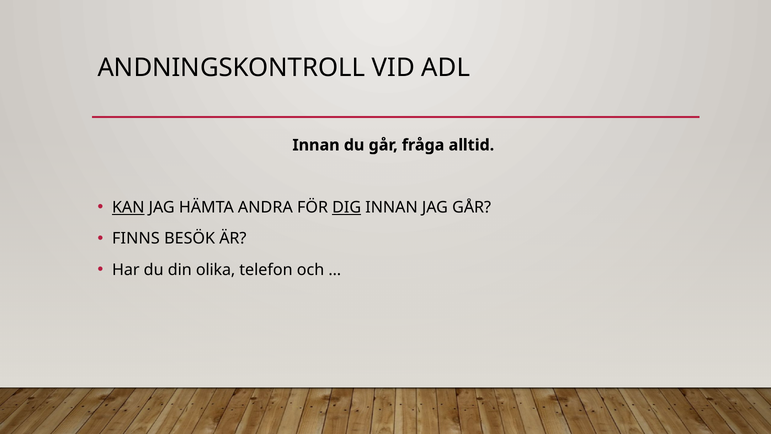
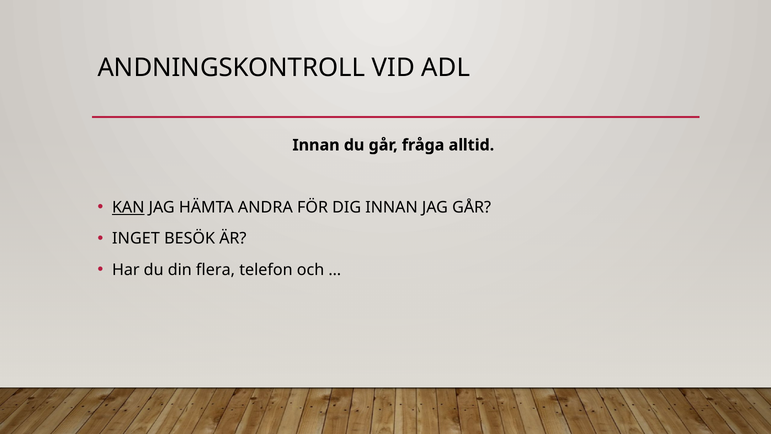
DIG underline: present -> none
FINNS: FINNS -> INGET
olika: olika -> flera
